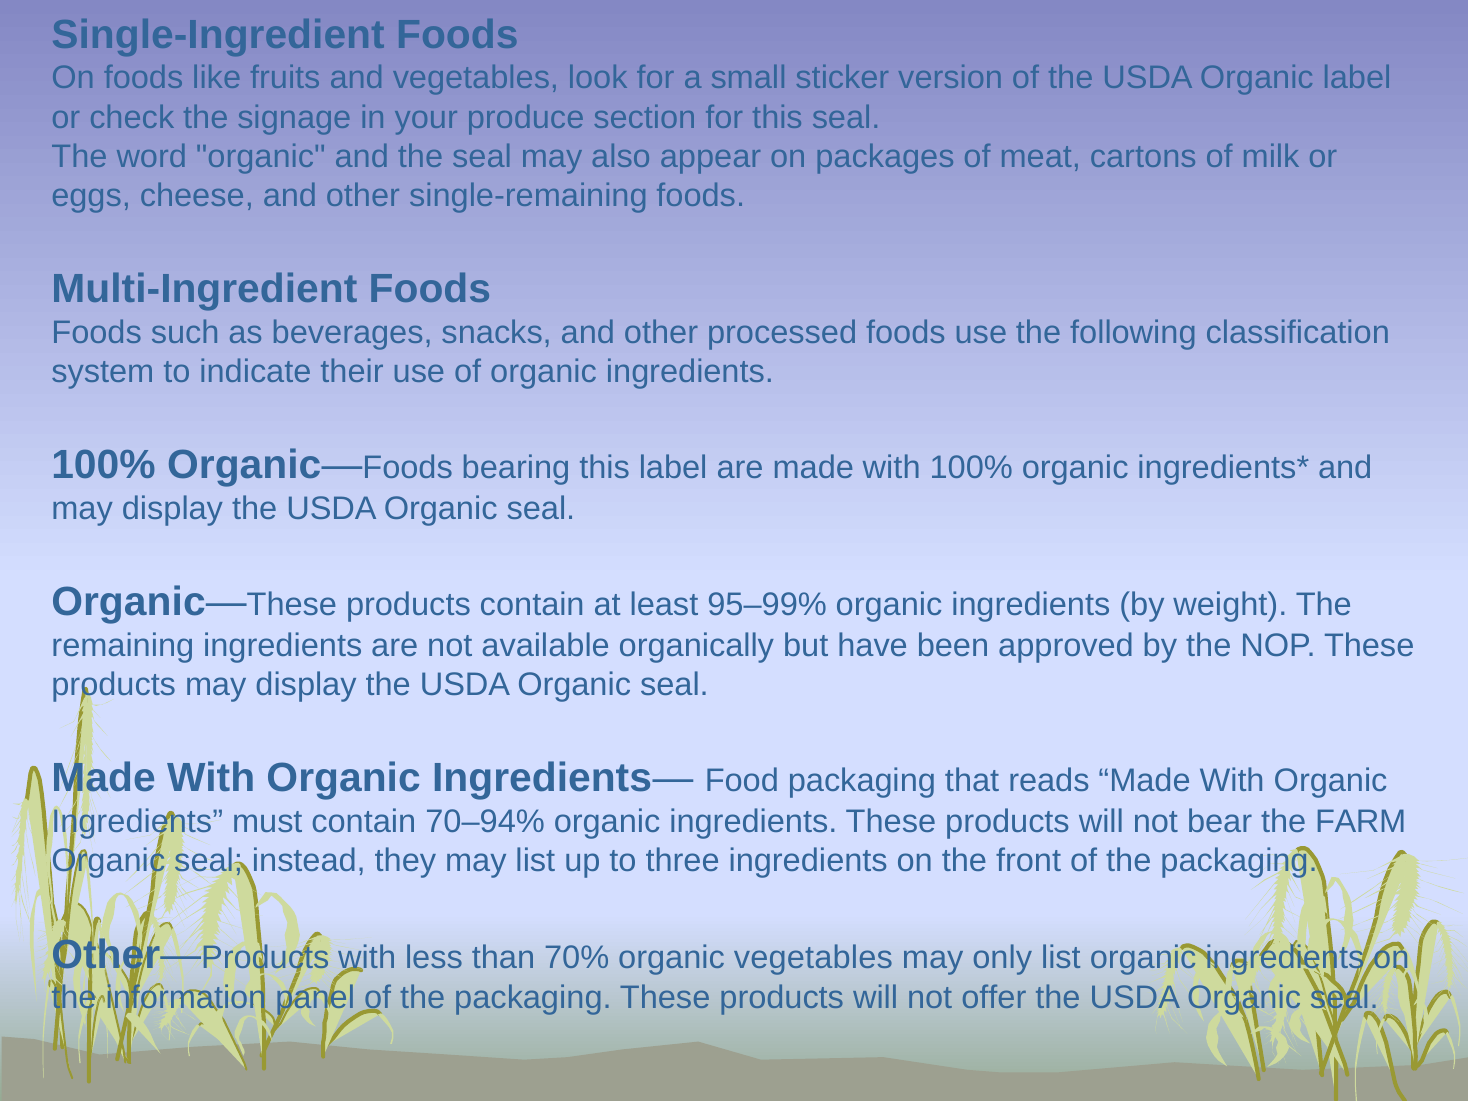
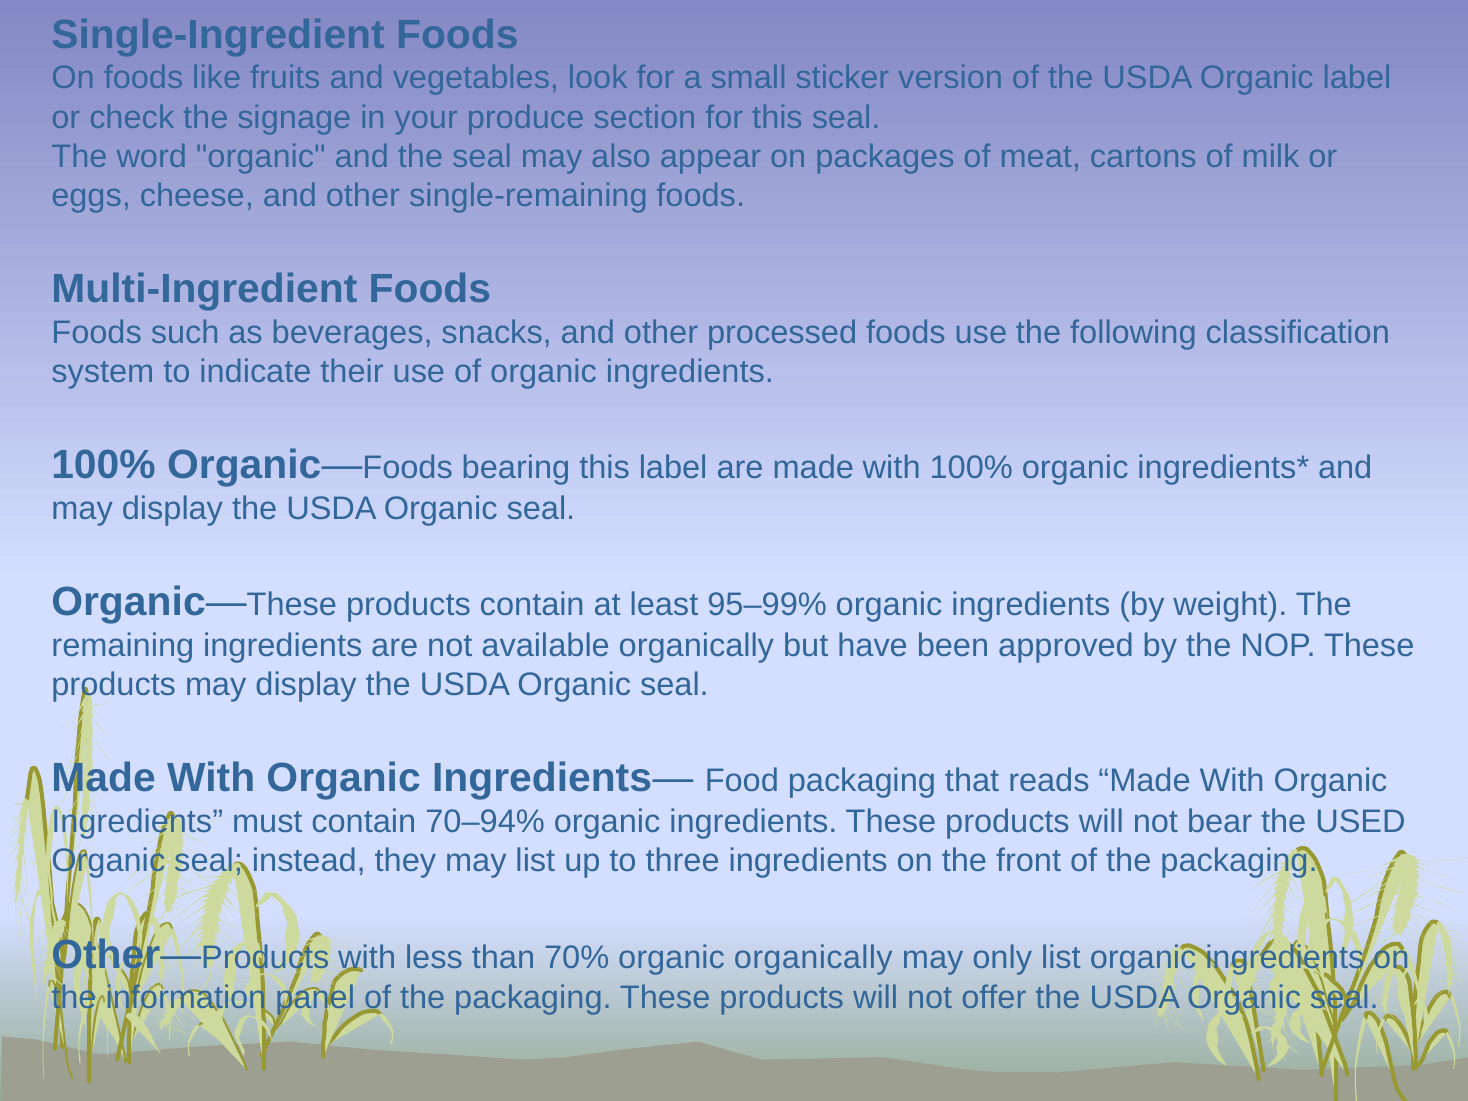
FARM: FARM -> USED
organic vegetables: vegetables -> organically
